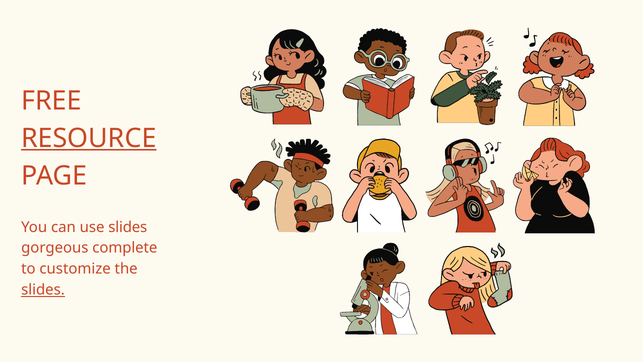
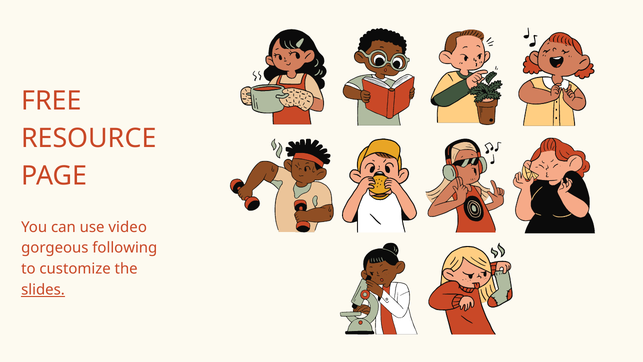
RESOURCE underline: present -> none
use slides: slides -> video
complete: complete -> following
